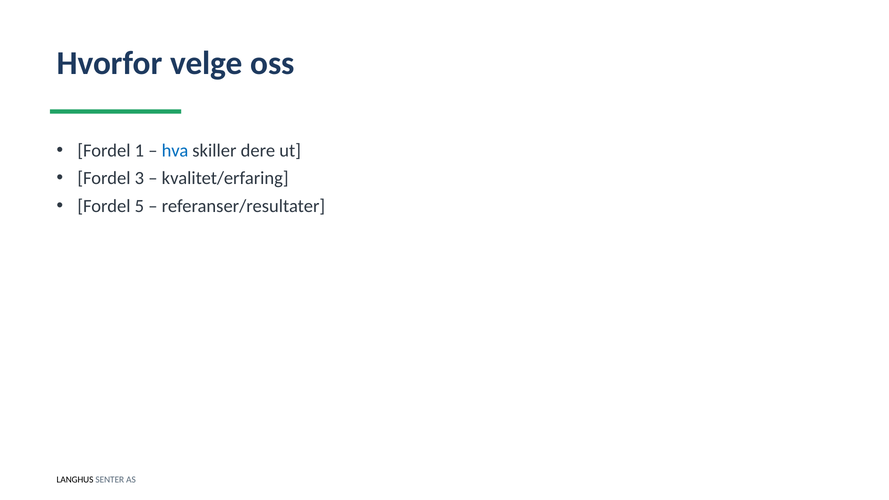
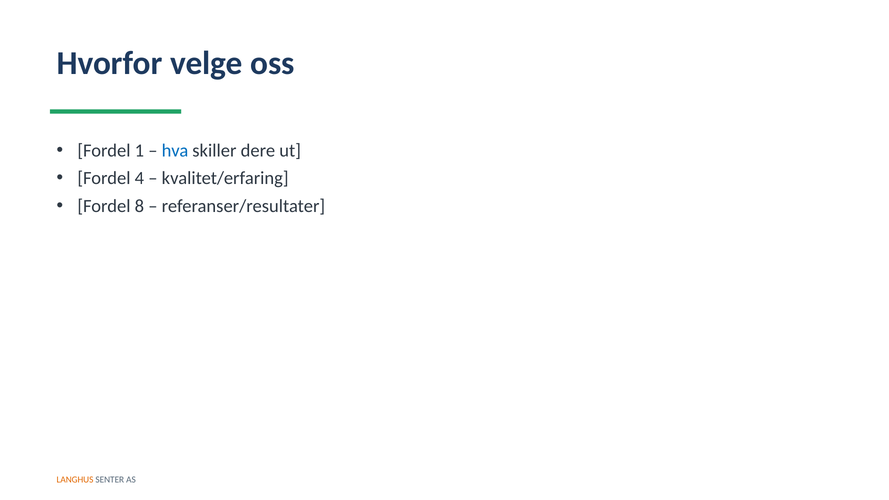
3: 3 -> 4
5: 5 -> 8
LANGHUS colour: black -> orange
